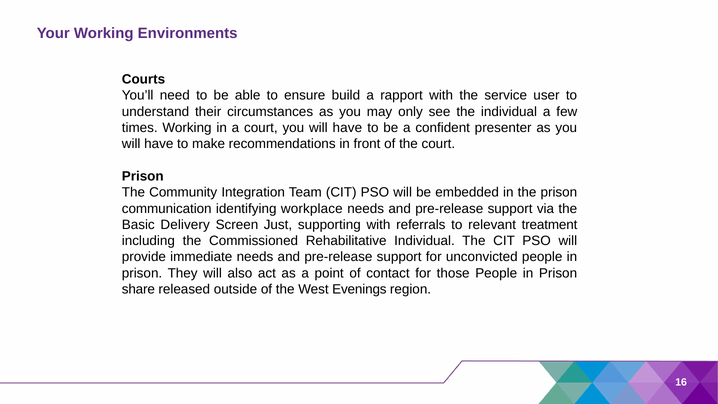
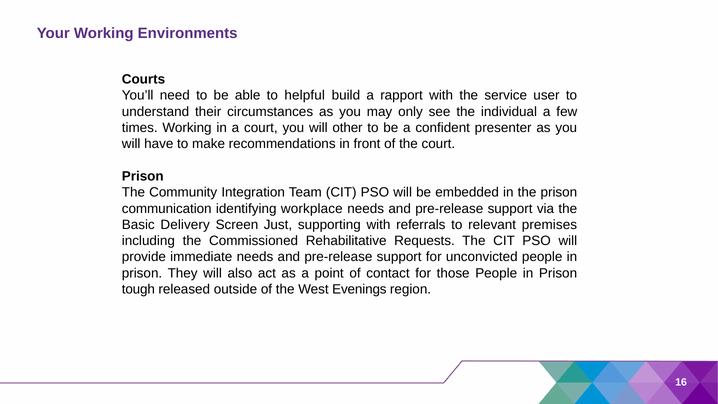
ensure: ensure -> helpful
court you will have: have -> other
treatment: treatment -> premises
Rehabilitative Individual: Individual -> Requests
share: share -> tough
